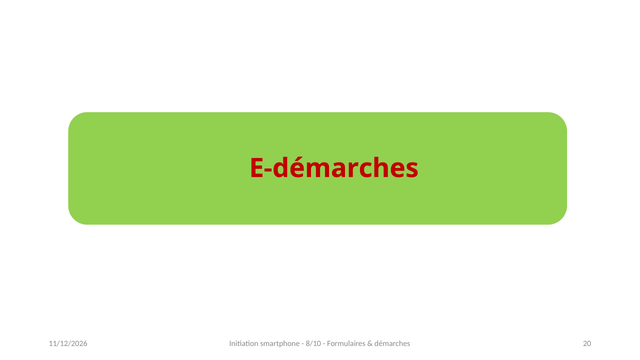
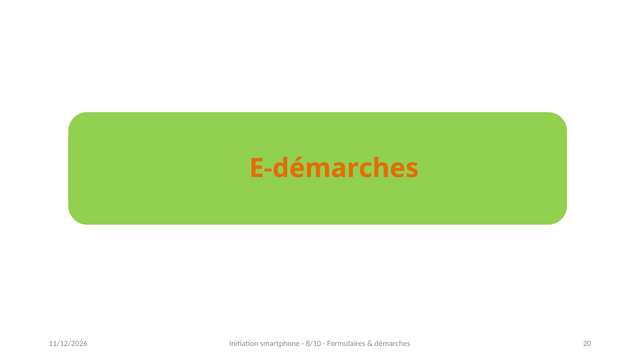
E-démarches colour: red -> orange
